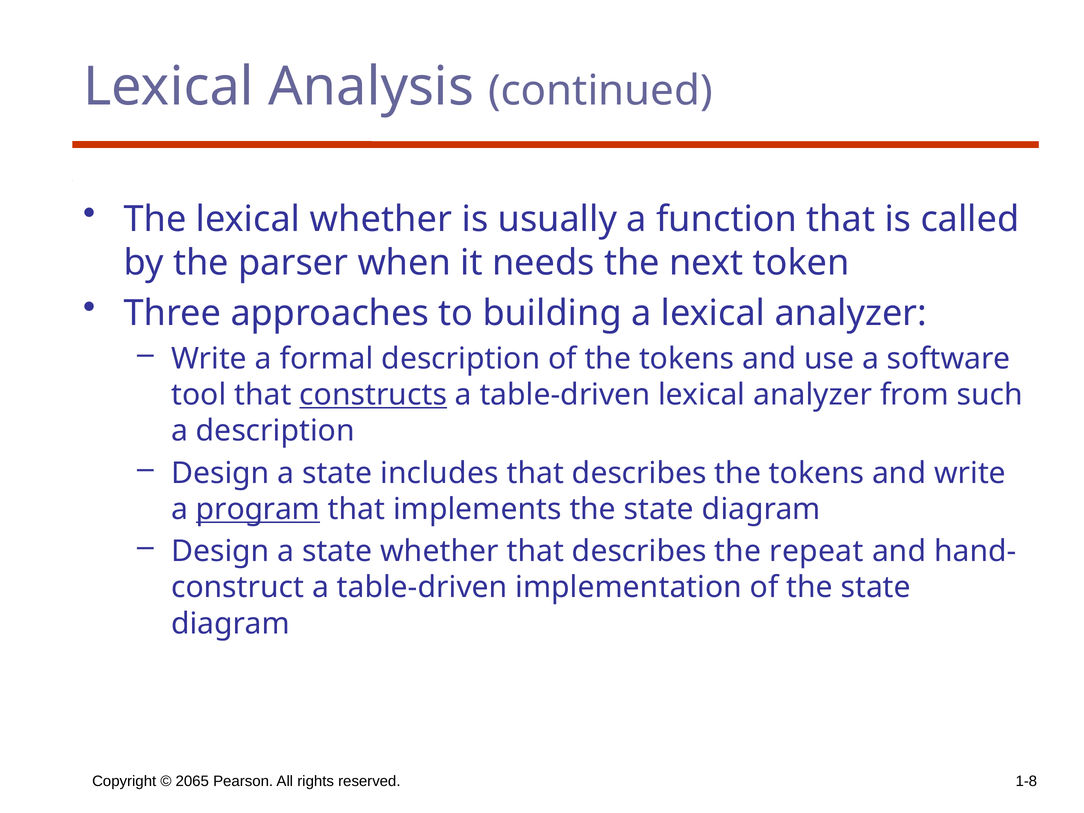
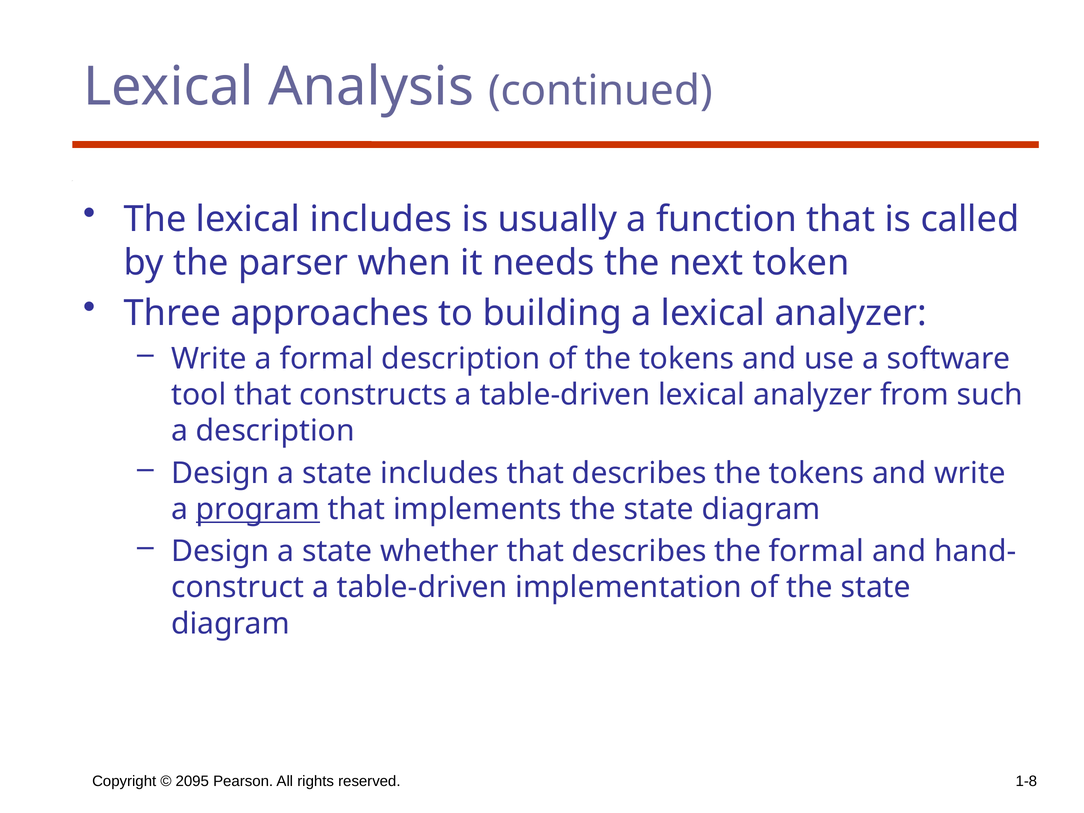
lexical whether: whether -> includes
constructs underline: present -> none
the repeat: repeat -> formal
2065: 2065 -> 2095
